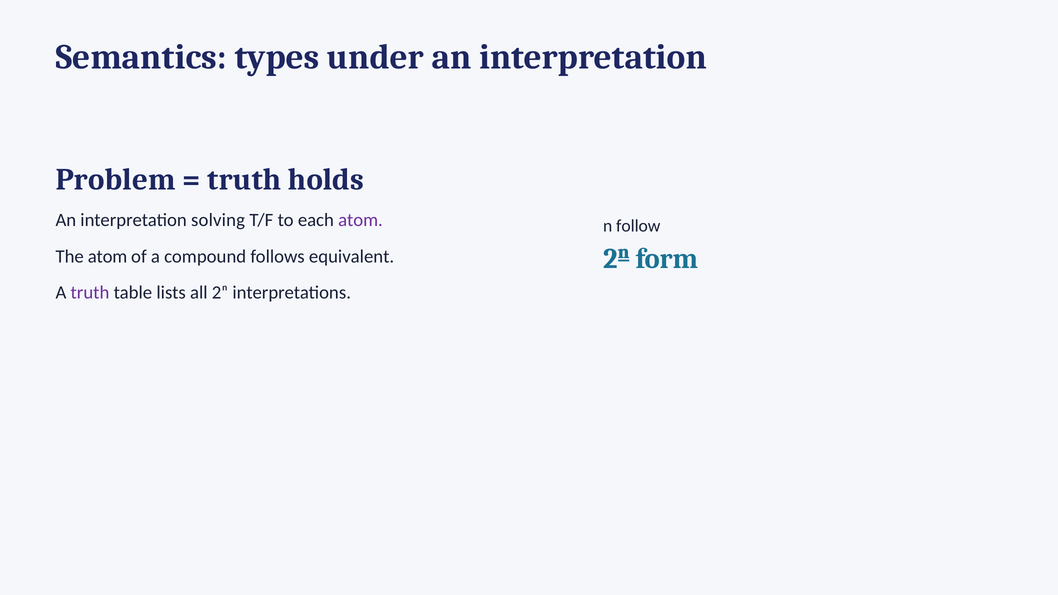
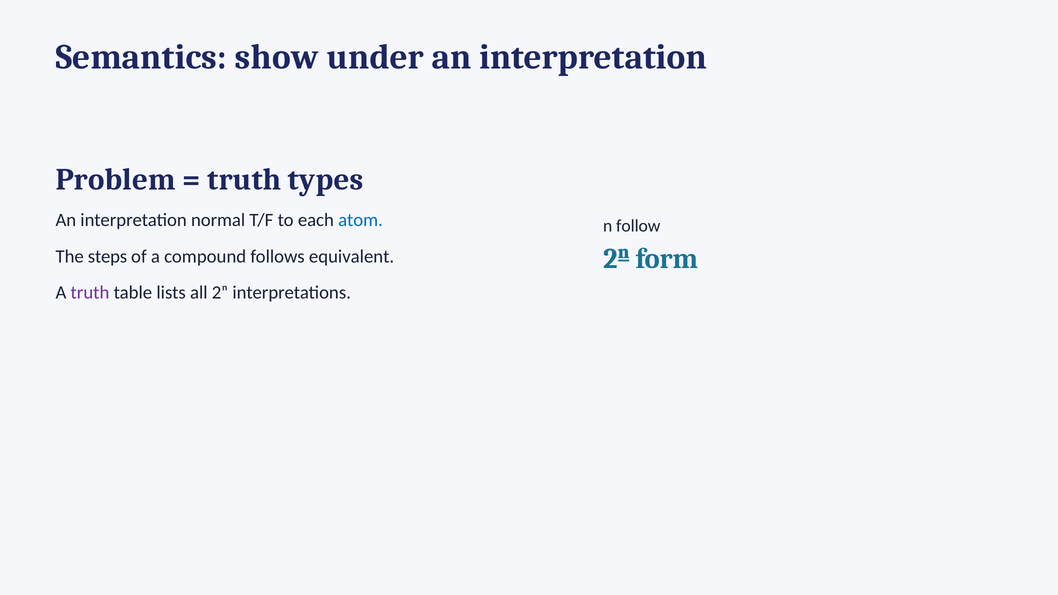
types: types -> show
holds: holds -> types
solving: solving -> normal
atom at (360, 220) colour: purple -> blue
The atom: atom -> steps
